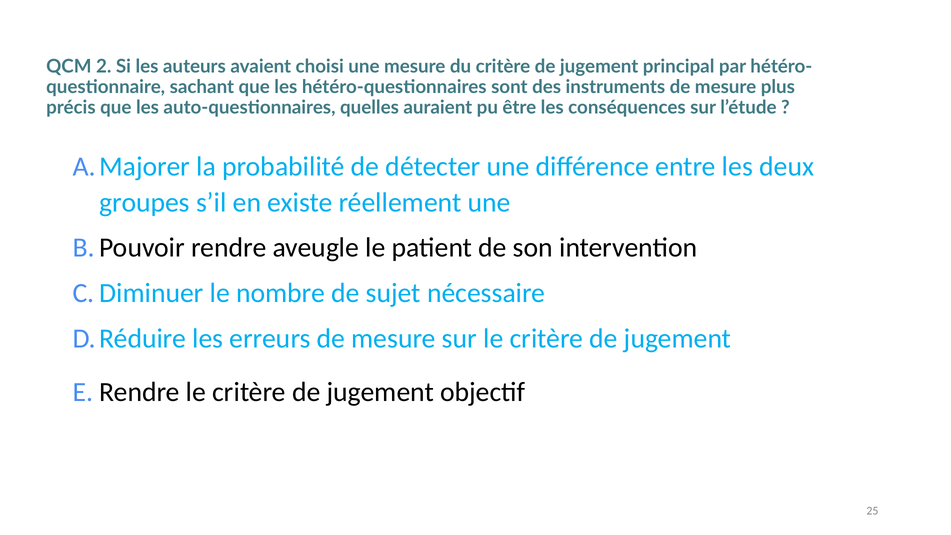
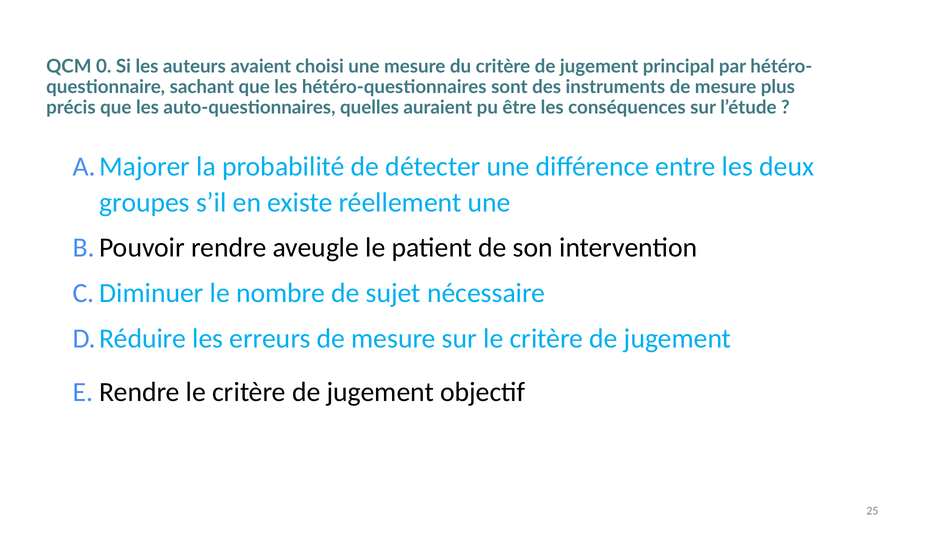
2: 2 -> 0
